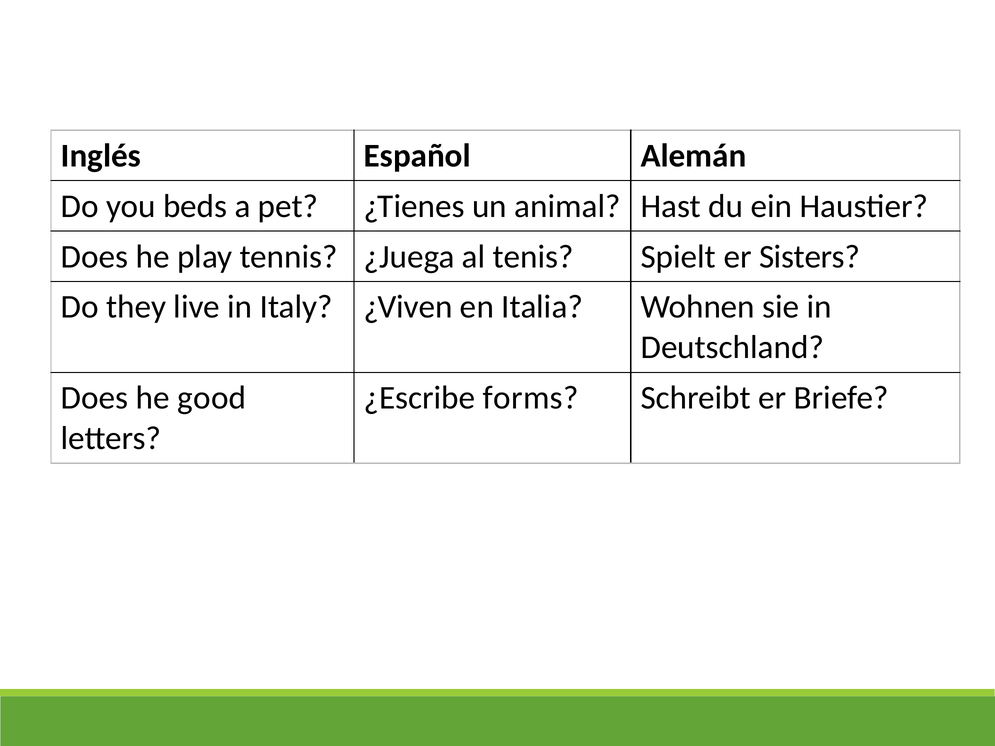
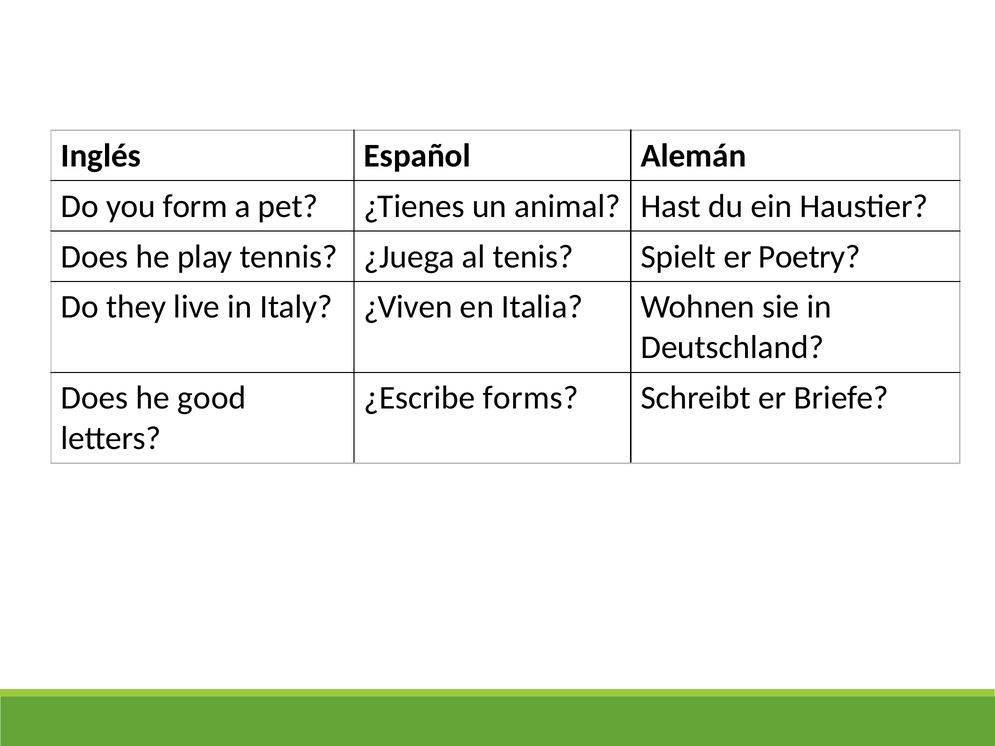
beds: beds -> form
Sisters: Sisters -> Poetry
